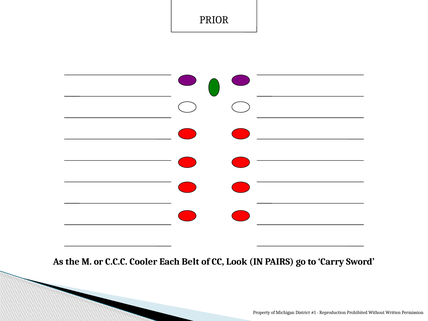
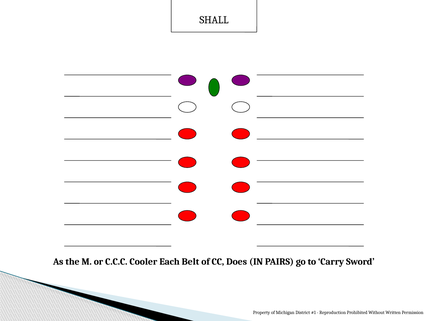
PRIOR: PRIOR -> SHALL
Look: Look -> Does
